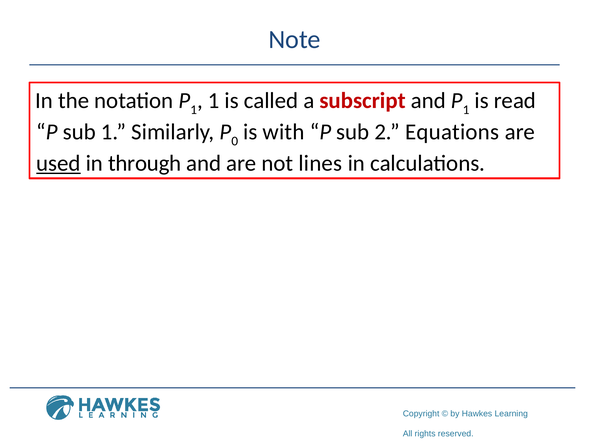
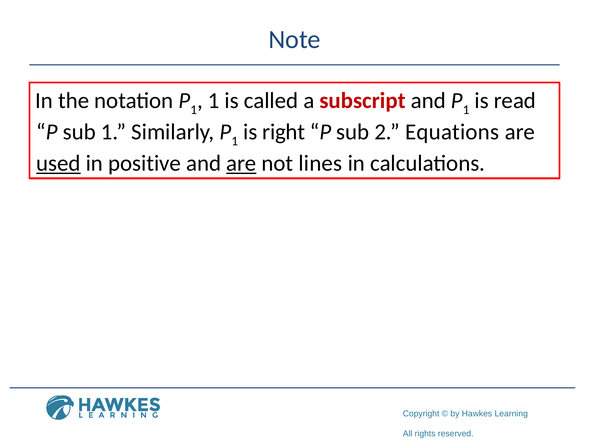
Similarly P 0: 0 -> 1
with: with -> right
through: through -> positive
are at (241, 163) underline: none -> present
